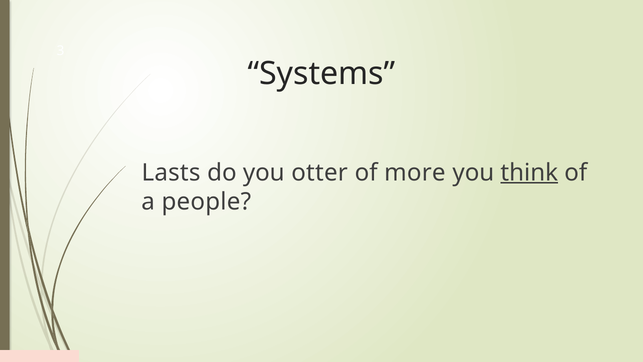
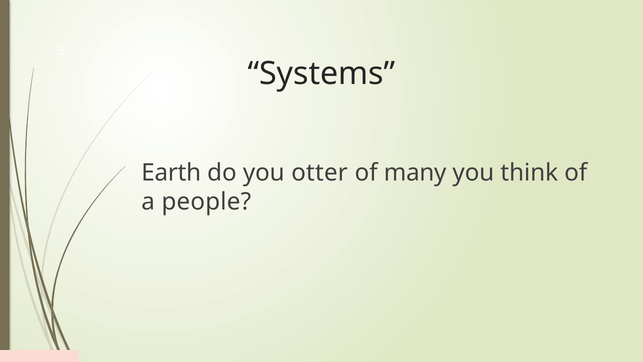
Lasts: Lasts -> Earth
more: more -> many
think underline: present -> none
